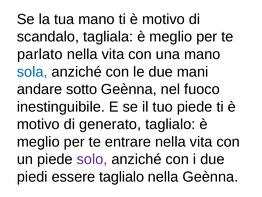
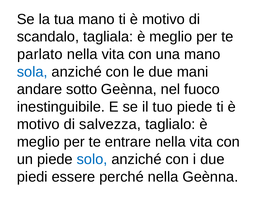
generato: generato -> salvezza
solo colour: purple -> blue
essere taglialo: taglialo -> perché
